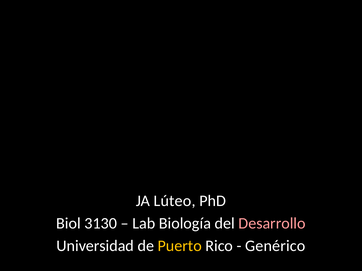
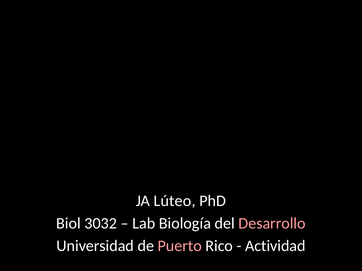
3130: 3130 -> 3032
Puerto colour: yellow -> pink
Genérico: Genérico -> Actividad
